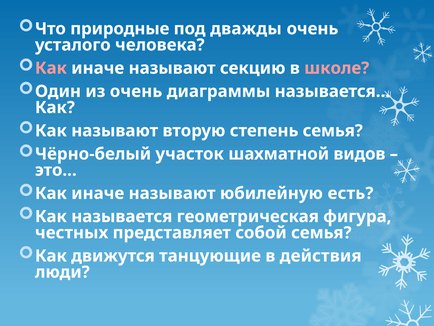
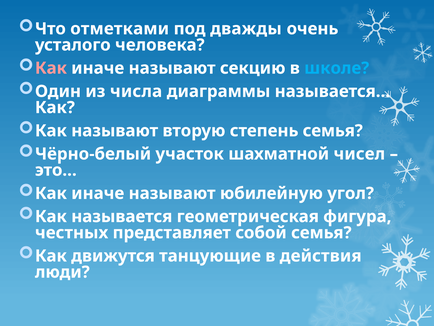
природные: природные -> отметками
школе colour: pink -> light blue
из очень: очень -> числа
видов: видов -> чисел
есть: есть -> угол
